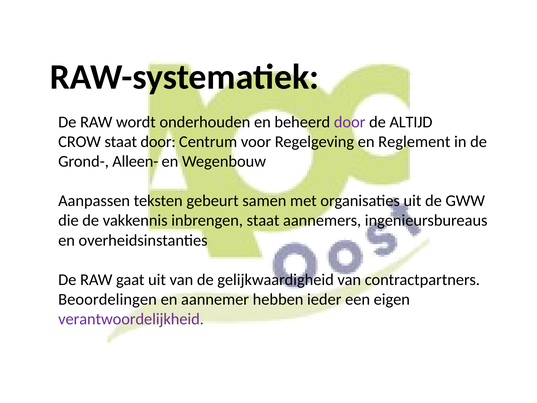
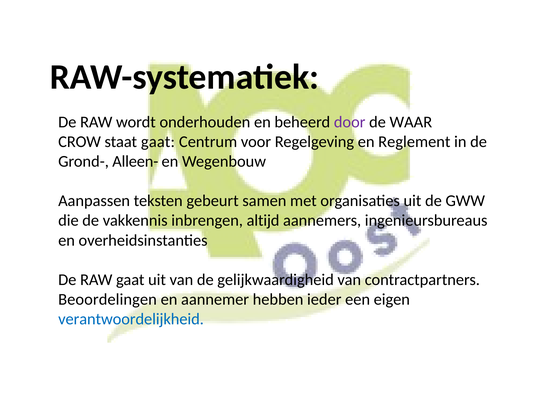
ALTIJD: ALTIJD -> WAAR
staat door: door -> gaat
inbrengen staat: staat -> altijd
verantwoordelijkheid colour: purple -> blue
